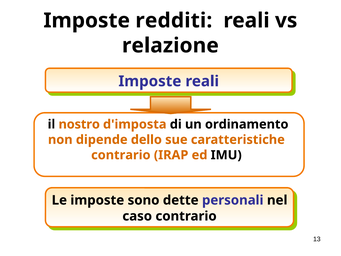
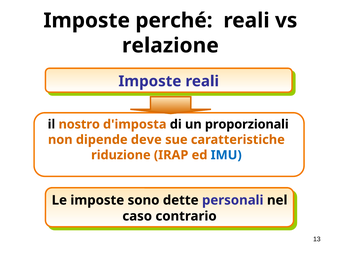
redditi: redditi -> perché
ordinamento: ordinamento -> proporzionali
dello: dello -> deve
contrario at (121, 155): contrario -> riduzione
IMU colour: black -> blue
